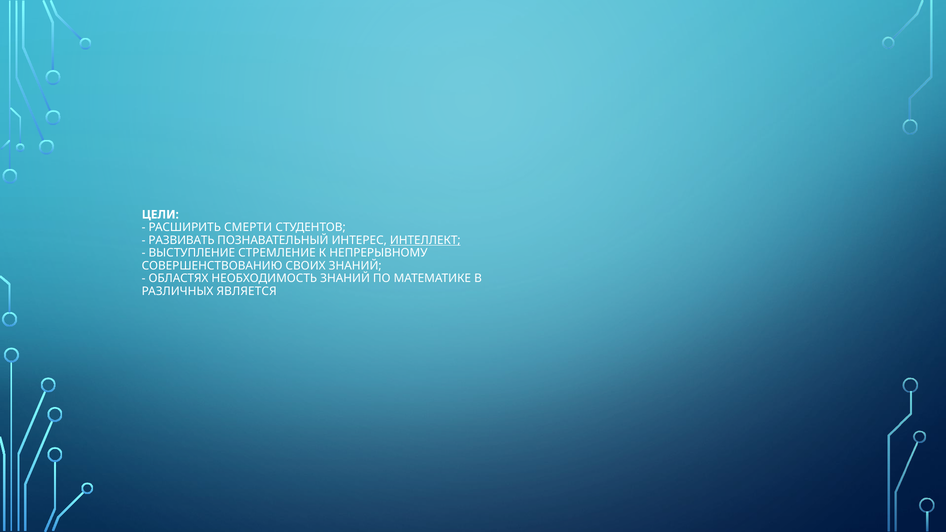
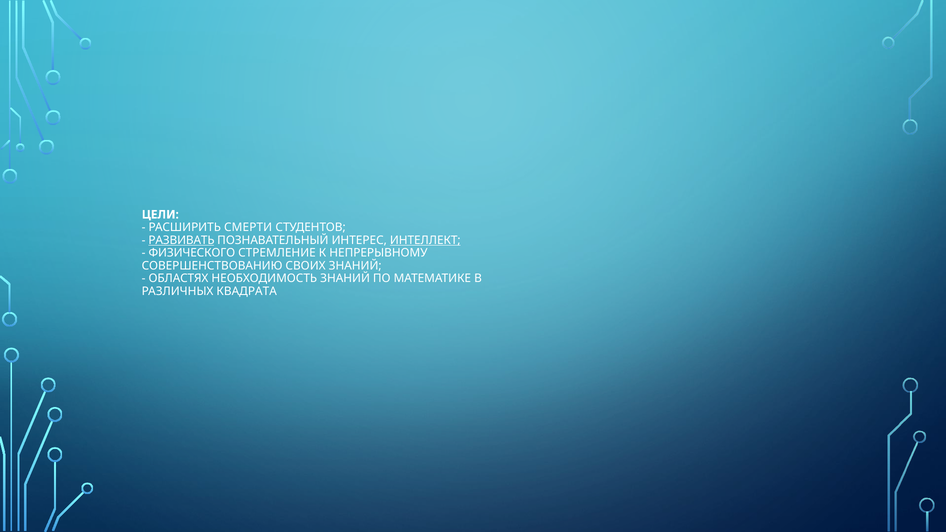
РАЗВИВАТЬ underline: none -> present
ВЫСТУПЛЕНИЕ: ВЫСТУПЛЕНИЕ -> ФИЗИЧЕСКОГО
ЯВЛЯЕТСЯ: ЯВЛЯЕТСЯ -> КВАДРАТА
